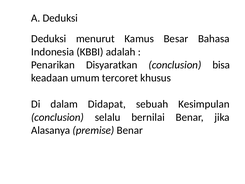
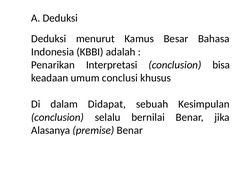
Disyaratkan: Disyaratkan -> Interpretasi
tercoret: tercoret -> conclusi
